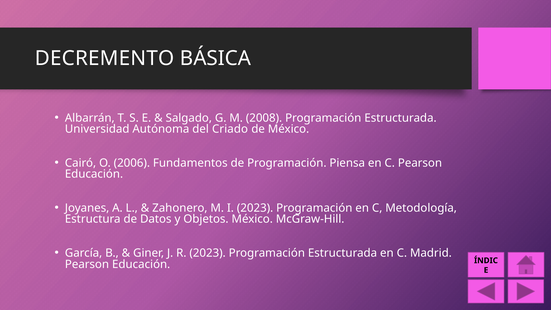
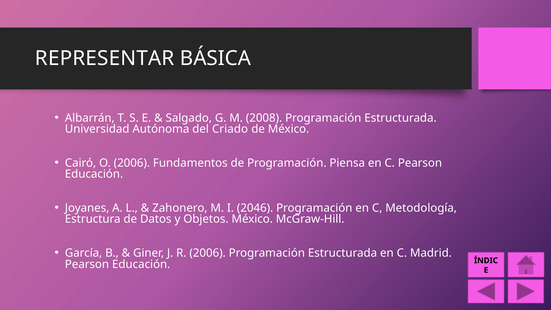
DECREMENTO: DECREMENTO -> REPRESENTAR
I 2023: 2023 -> 2046
R 2023: 2023 -> 2006
